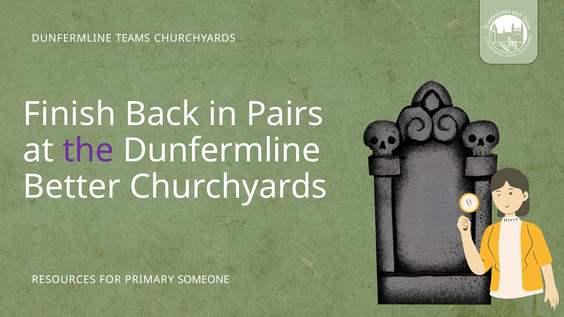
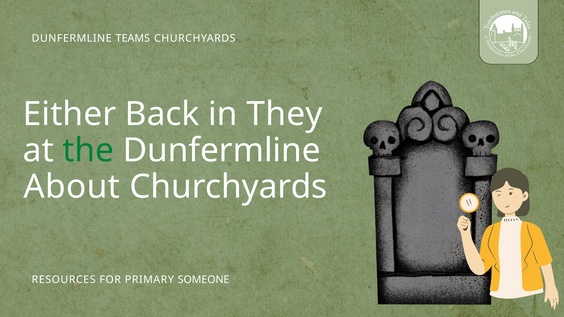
Finish: Finish -> Either
Pairs: Pairs -> They
the colour: purple -> green
Better: Better -> About
